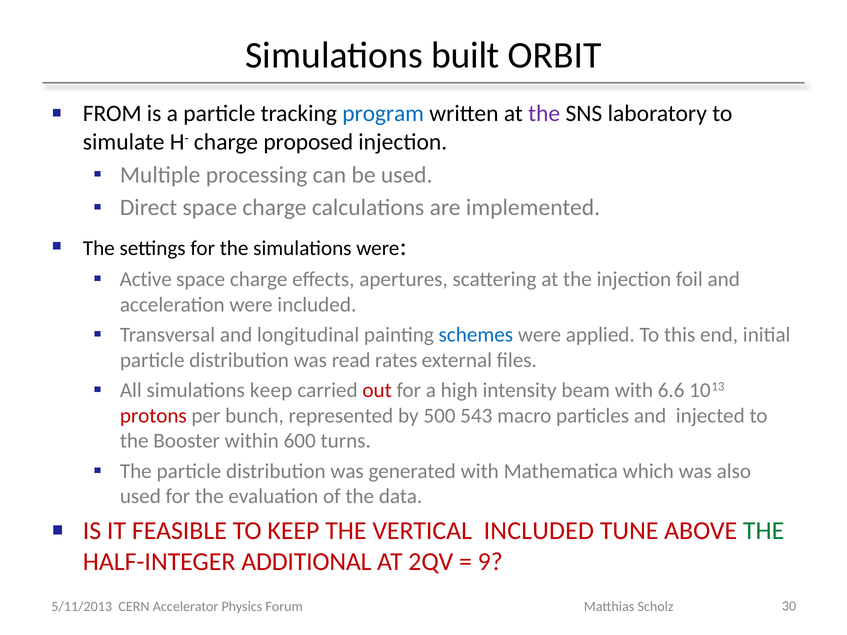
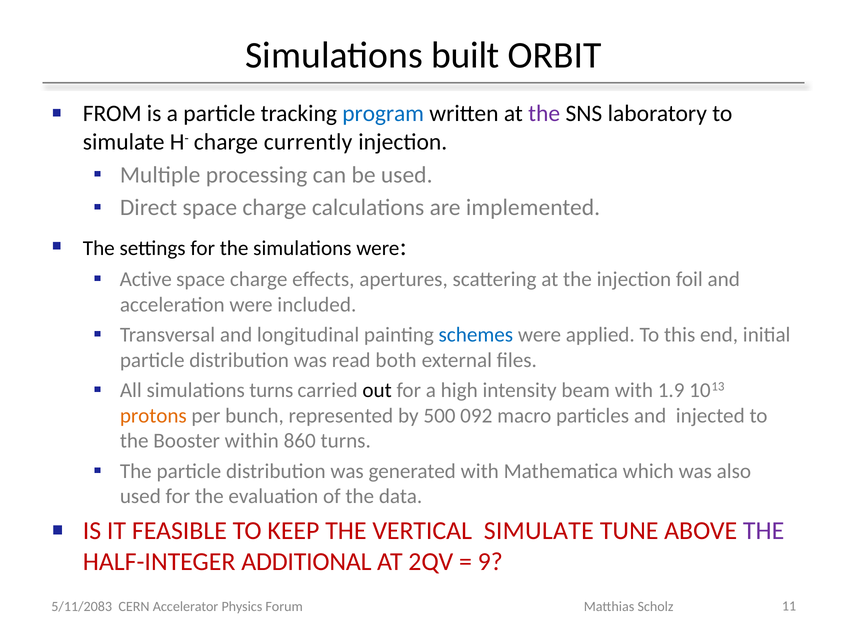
proposed: proposed -> currently
rates: rates -> both
simulations keep: keep -> turns
out colour: red -> black
6.6: 6.6 -> 1.9
protons colour: red -> orange
543: 543 -> 092
600: 600 -> 860
VERTICAL INCLUDED: INCLUDED -> SIMULATE
THE at (764, 531) colour: green -> purple
5/11/2013: 5/11/2013 -> 5/11/2083
30: 30 -> 11
